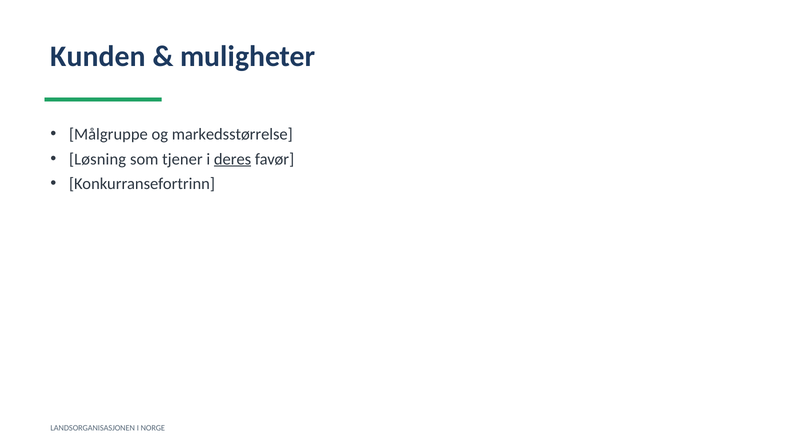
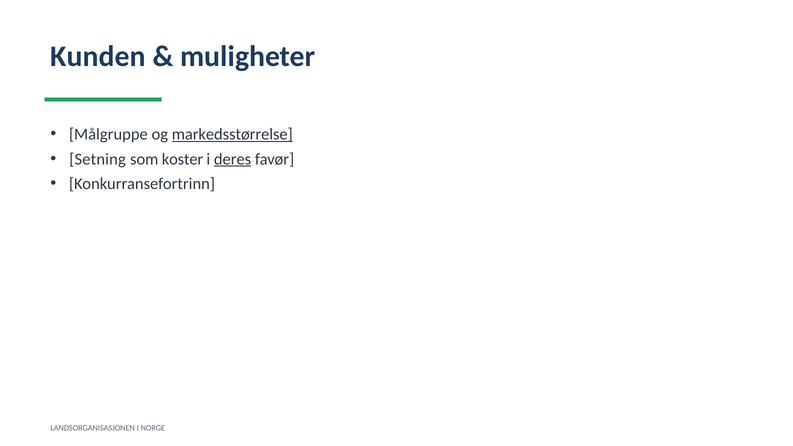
markedsstørrelse underline: none -> present
Løsning: Løsning -> Setning
tjener: tjener -> koster
